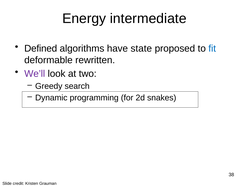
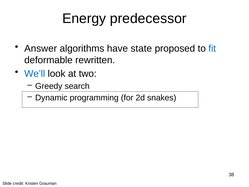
intermediate: intermediate -> predecessor
Defined: Defined -> Answer
We’ll colour: purple -> blue
